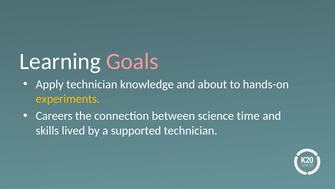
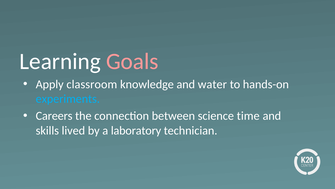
Apply technician: technician -> classroom
about: about -> water
experiments colour: yellow -> light blue
supported: supported -> laboratory
